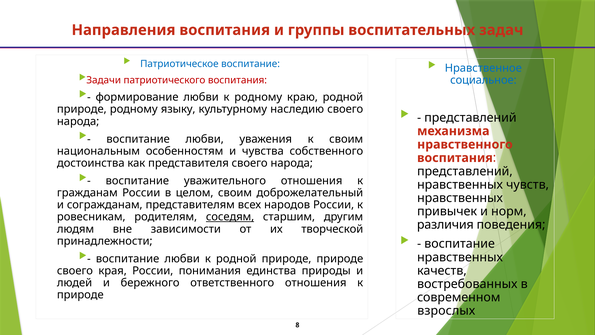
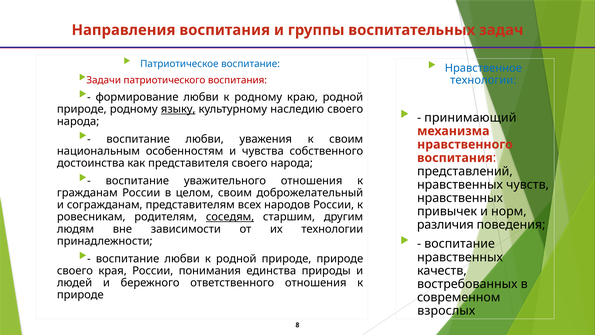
социальное at (483, 80): социальное -> технологии
языку underline: none -> present
представлений at (470, 118): представлений -> принимающий
их творческой: творческой -> технологии
